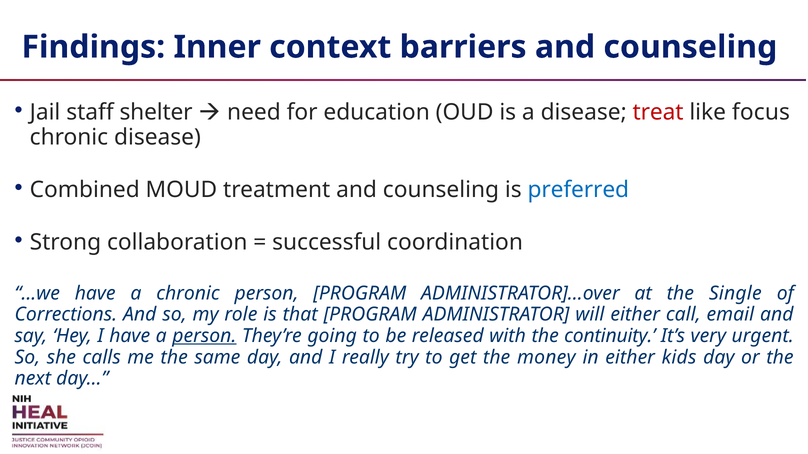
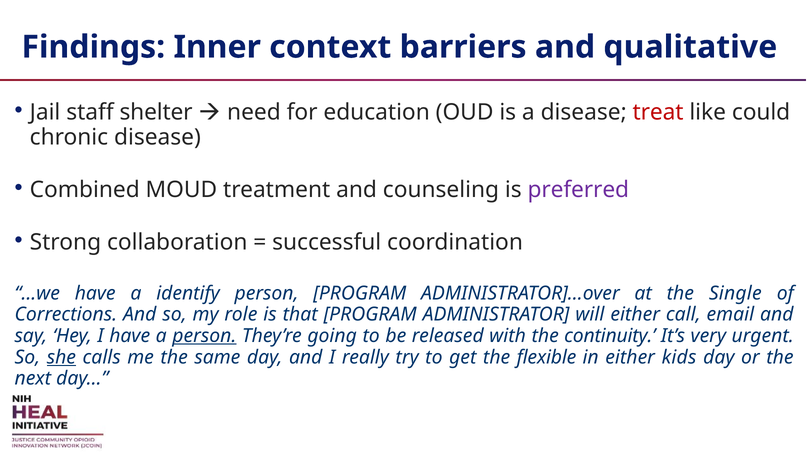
barriers and counseling: counseling -> qualitative
focus: focus -> could
preferred colour: blue -> purple
a chronic: chronic -> identify
she underline: none -> present
money: money -> flexible
